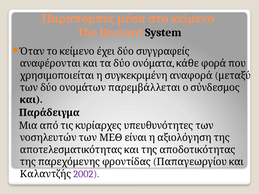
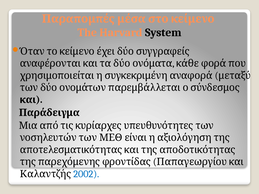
2002 colour: purple -> blue
